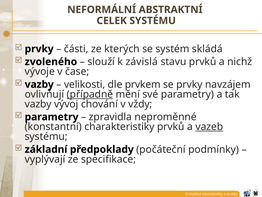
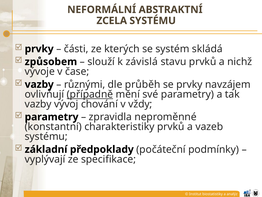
CELEK: CELEK -> ZCELA
zvoleného: zvoleného -> způsobem
velikosti: velikosti -> různými
prvkem: prvkem -> průběh
vazeb underline: present -> none
